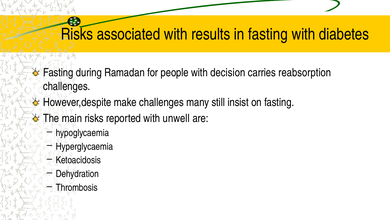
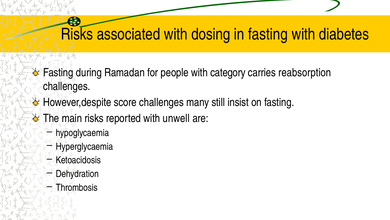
results: results -> dosing
decision: decision -> category
make: make -> score
